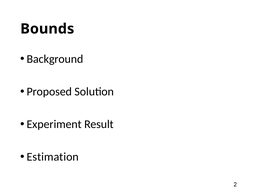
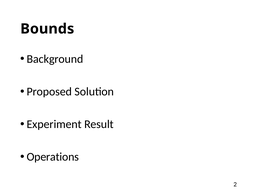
Estimation: Estimation -> Operations
